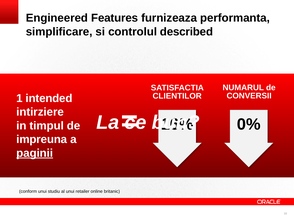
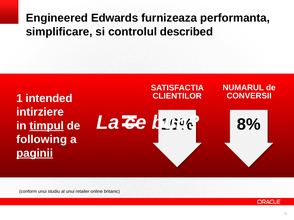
Features: Features -> Edwards
0%: 0% -> 8%
timpul underline: none -> present
impreuna: impreuna -> following
